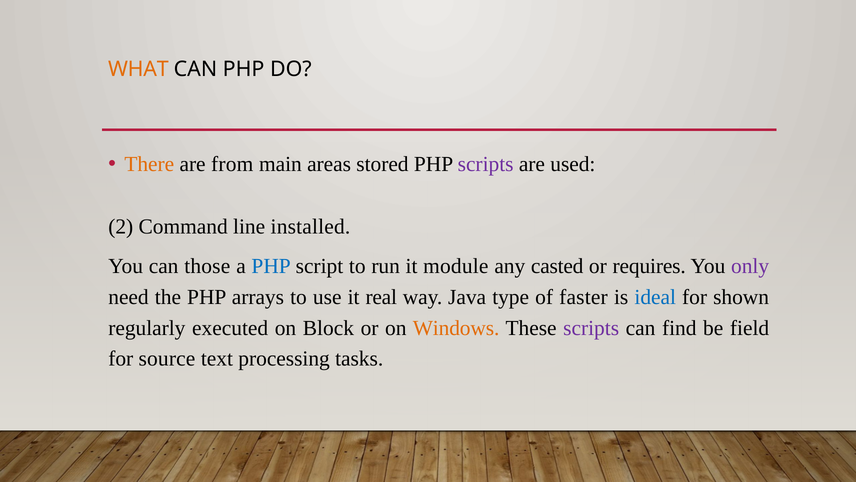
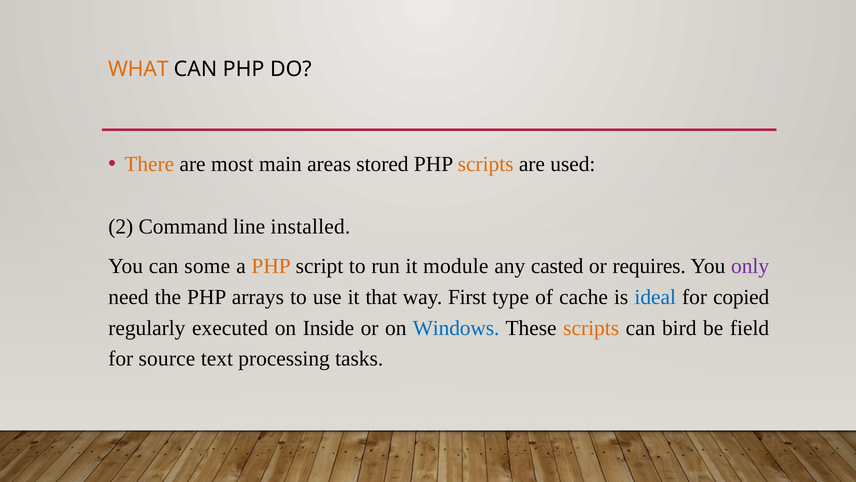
from: from -> most
scripts at (486, 164) colour: purple -> orange
those: those -> some
PHP at (271, 266) colour: blue -> orange
real: real -> that
Java: Java -> First
faster: faster -> cache
shown: shown -> copied
Block: Block -> Inside
Windows colour: orange -> blue
scripts at (591, 328) colour: purple -> orange
find: find -> bird
